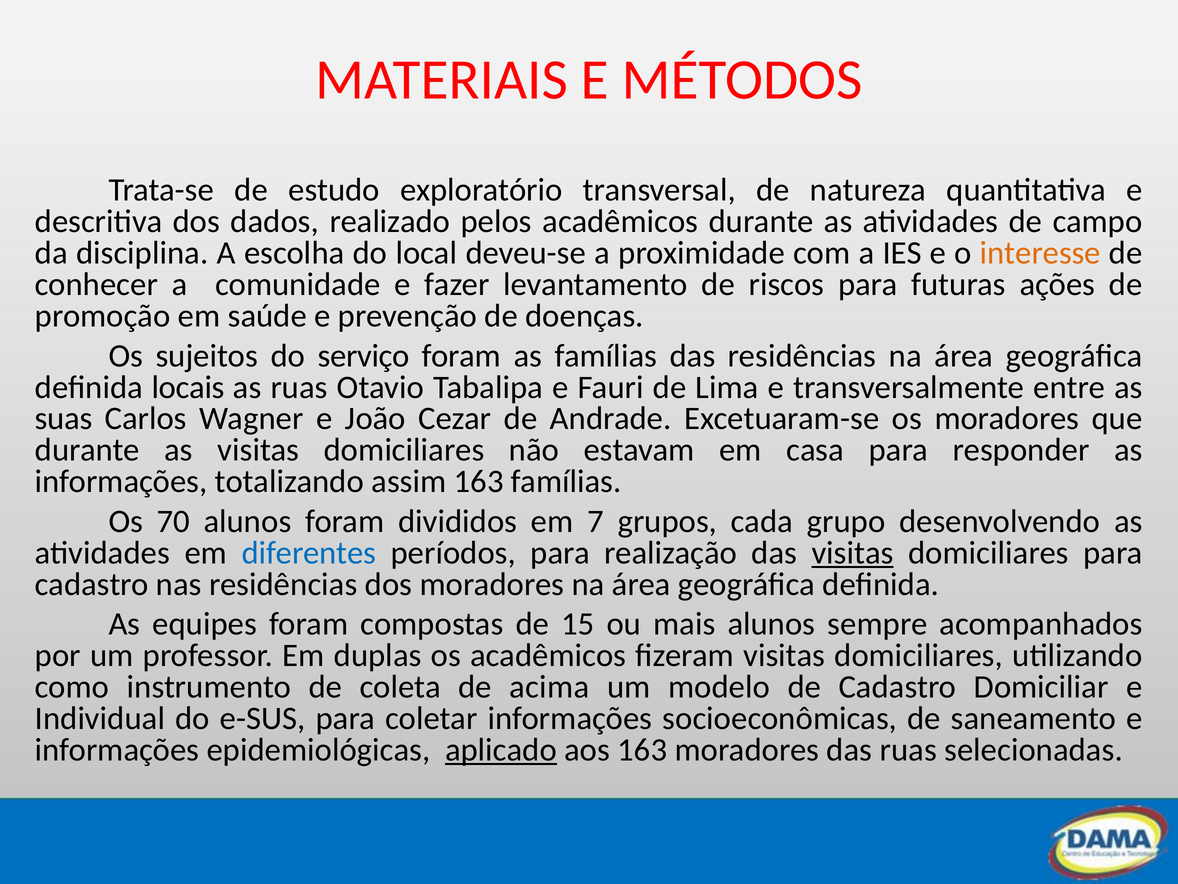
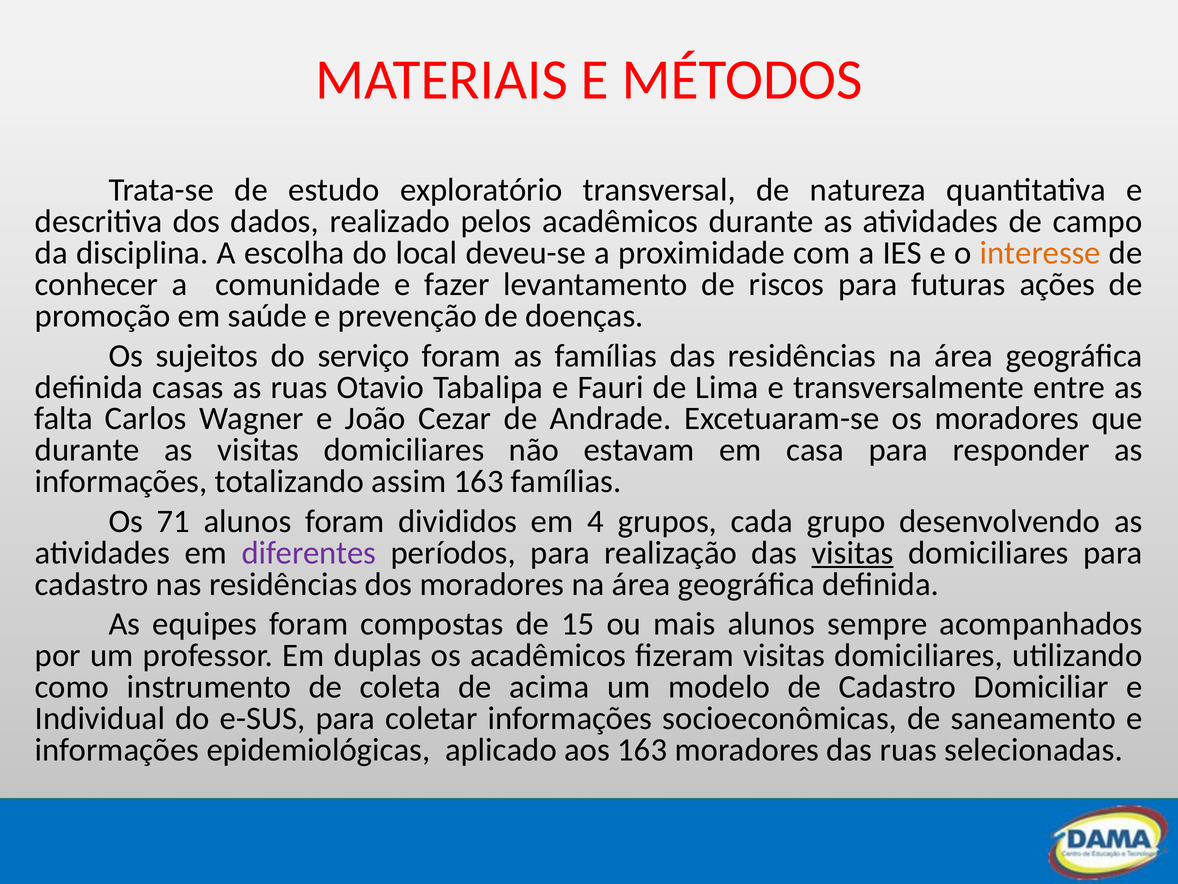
locais: locais -> casas
suas: suas -> falta
70: 70 -> 71
7: 7 -> 4
diferentes colour: blue -> purple
aplicado underline: present -> none
